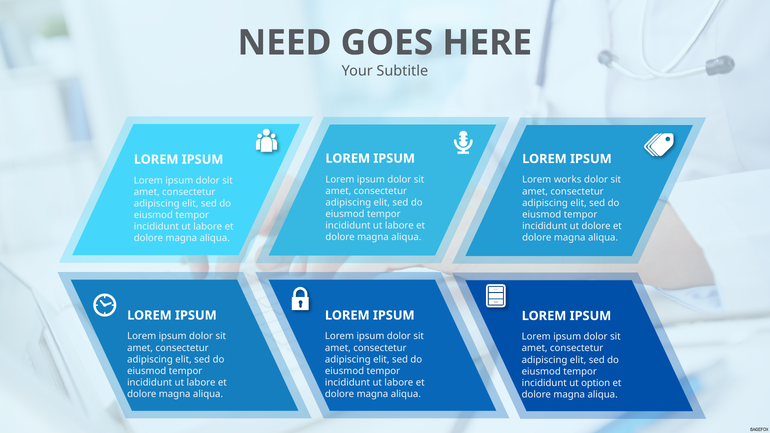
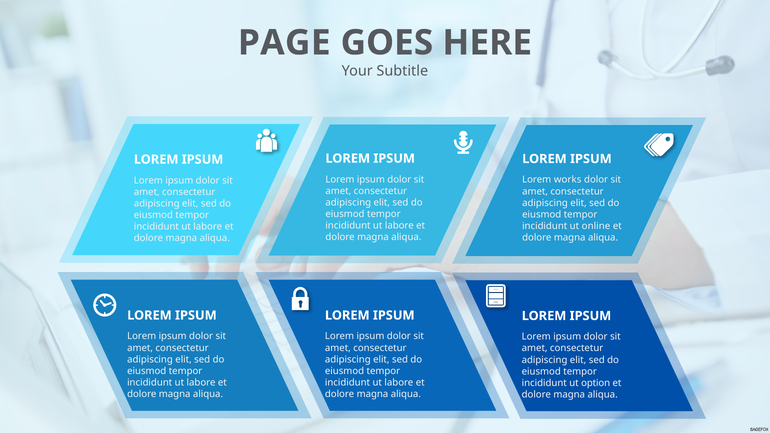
NEED: NEED -> PAGE
ut dolore: dolore -> online
